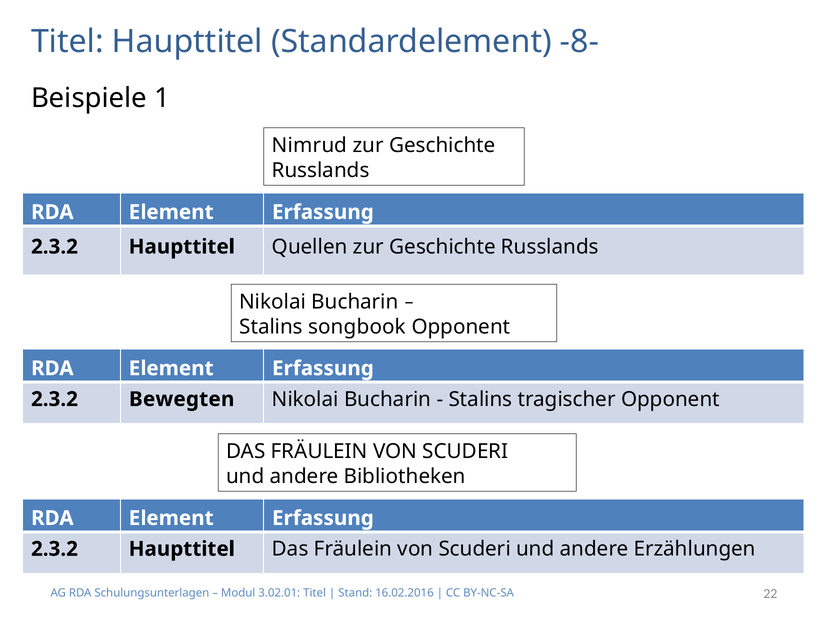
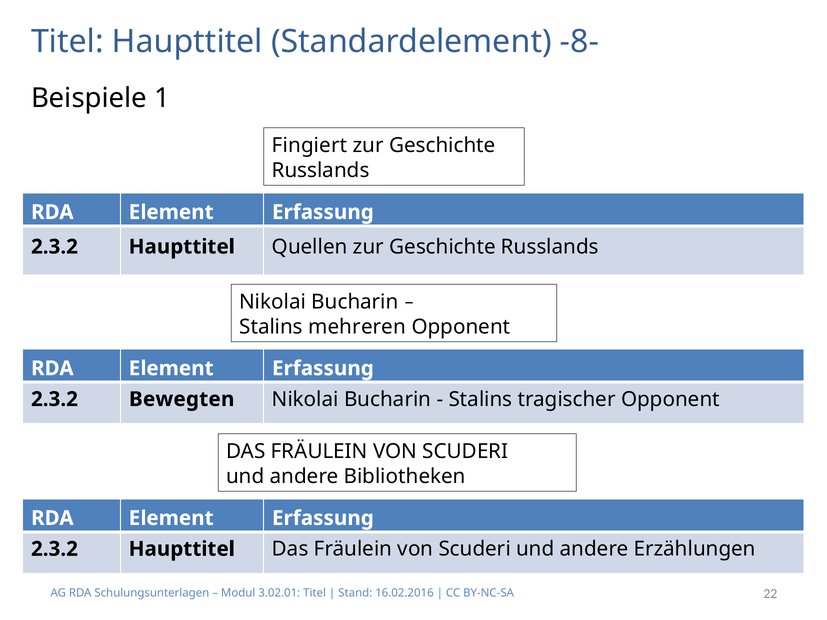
Nimrud: Nimrud -> Fingiert
songbook: songbook -> mehreren
